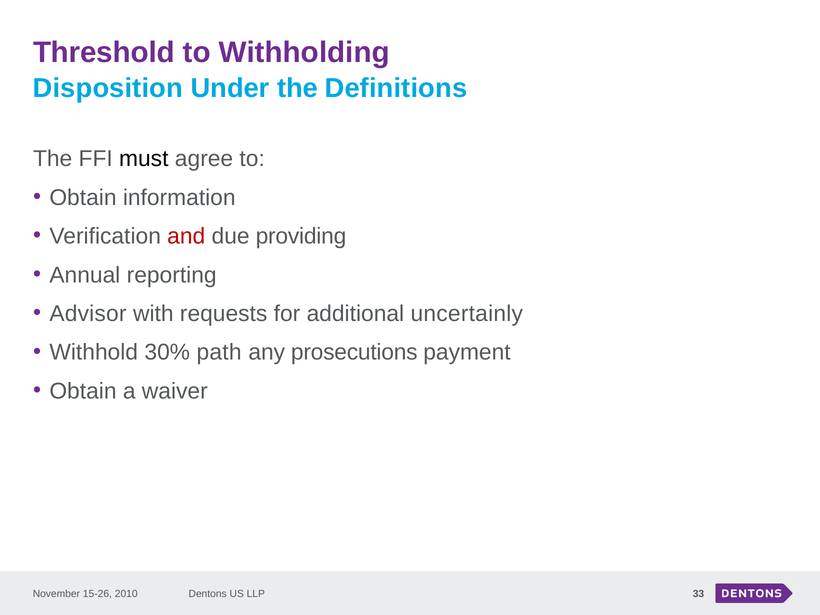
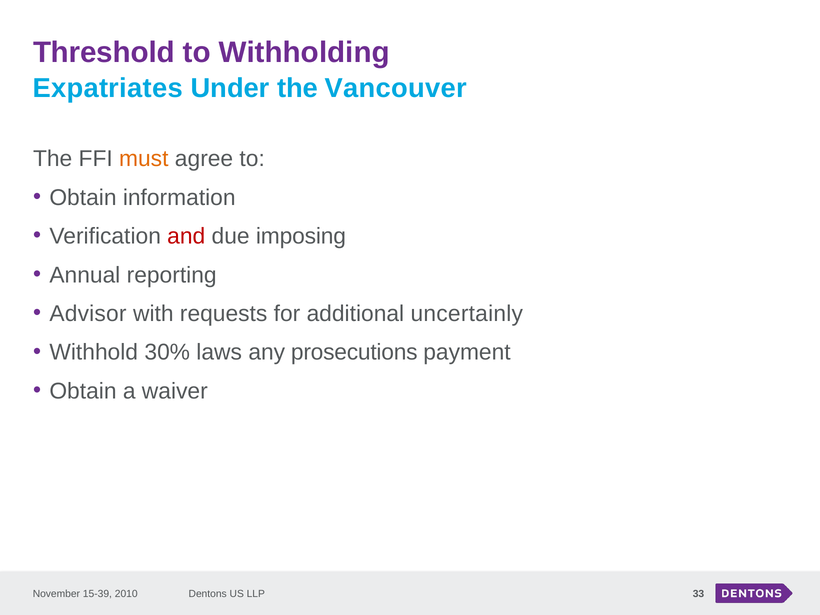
Disposition: Disposition -> Expatriates
Definitions: Definitions -> Vancouver
must colour: black -> orange
providing: providing -> imposing
path: path -> laws
15-26: 15-26 -> 15-39
